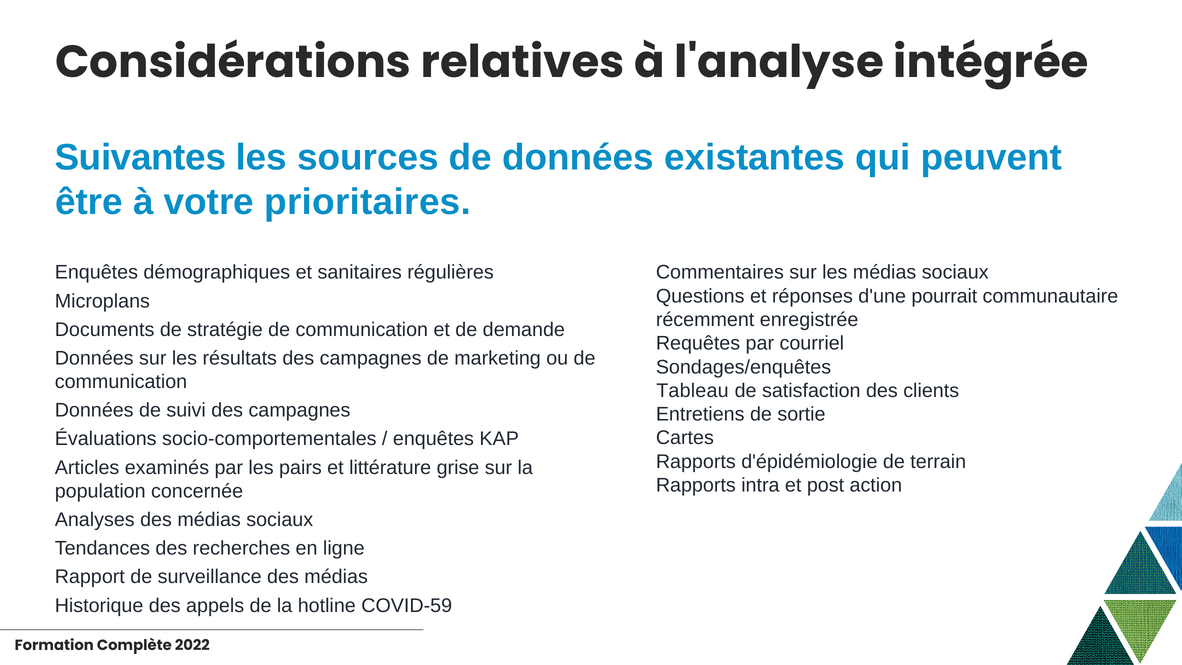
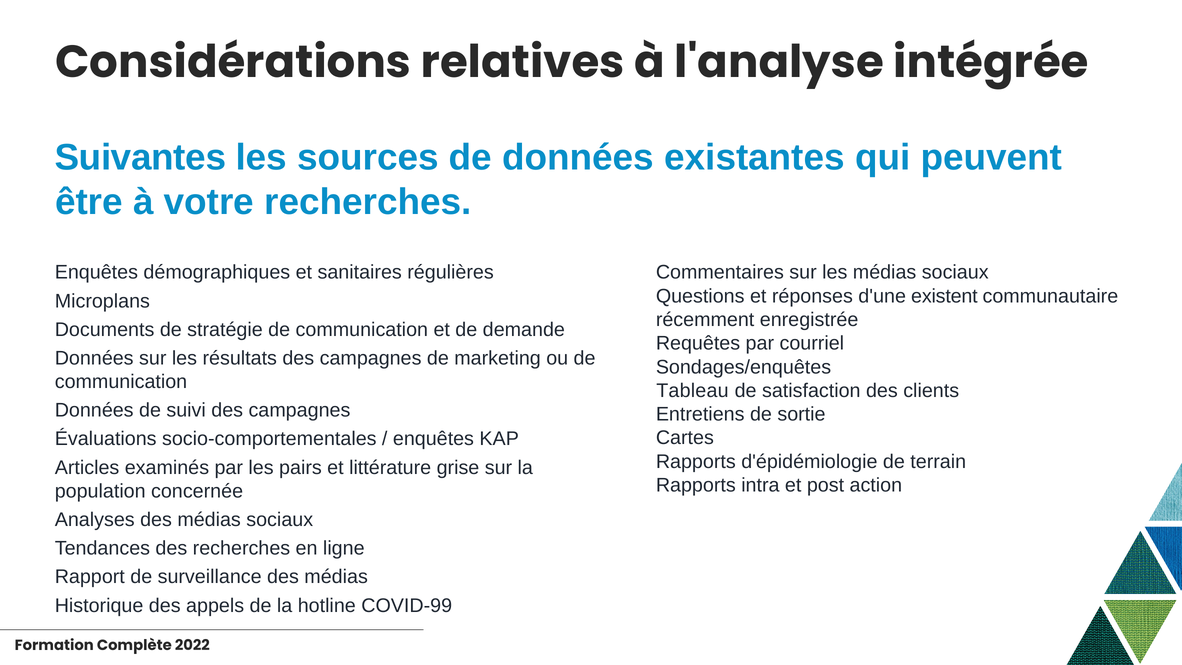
votre prioritaires: prioritaires -> recherches
pourrait: pourrait -> existent
COVID-59: COVID-59 -> COVID-99
